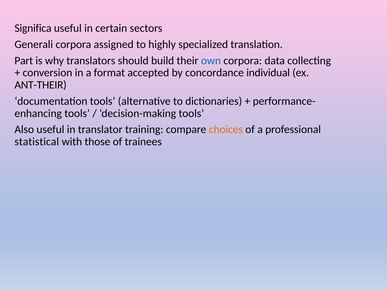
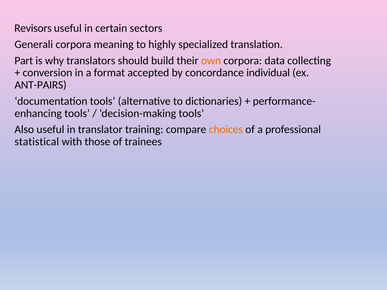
Significa: Significa -> Revisors
assigned: assigned -> meaning
own colour: blue -> orange
ANT-THEIR: ANT-THEIR -> ANT-PAIRS
